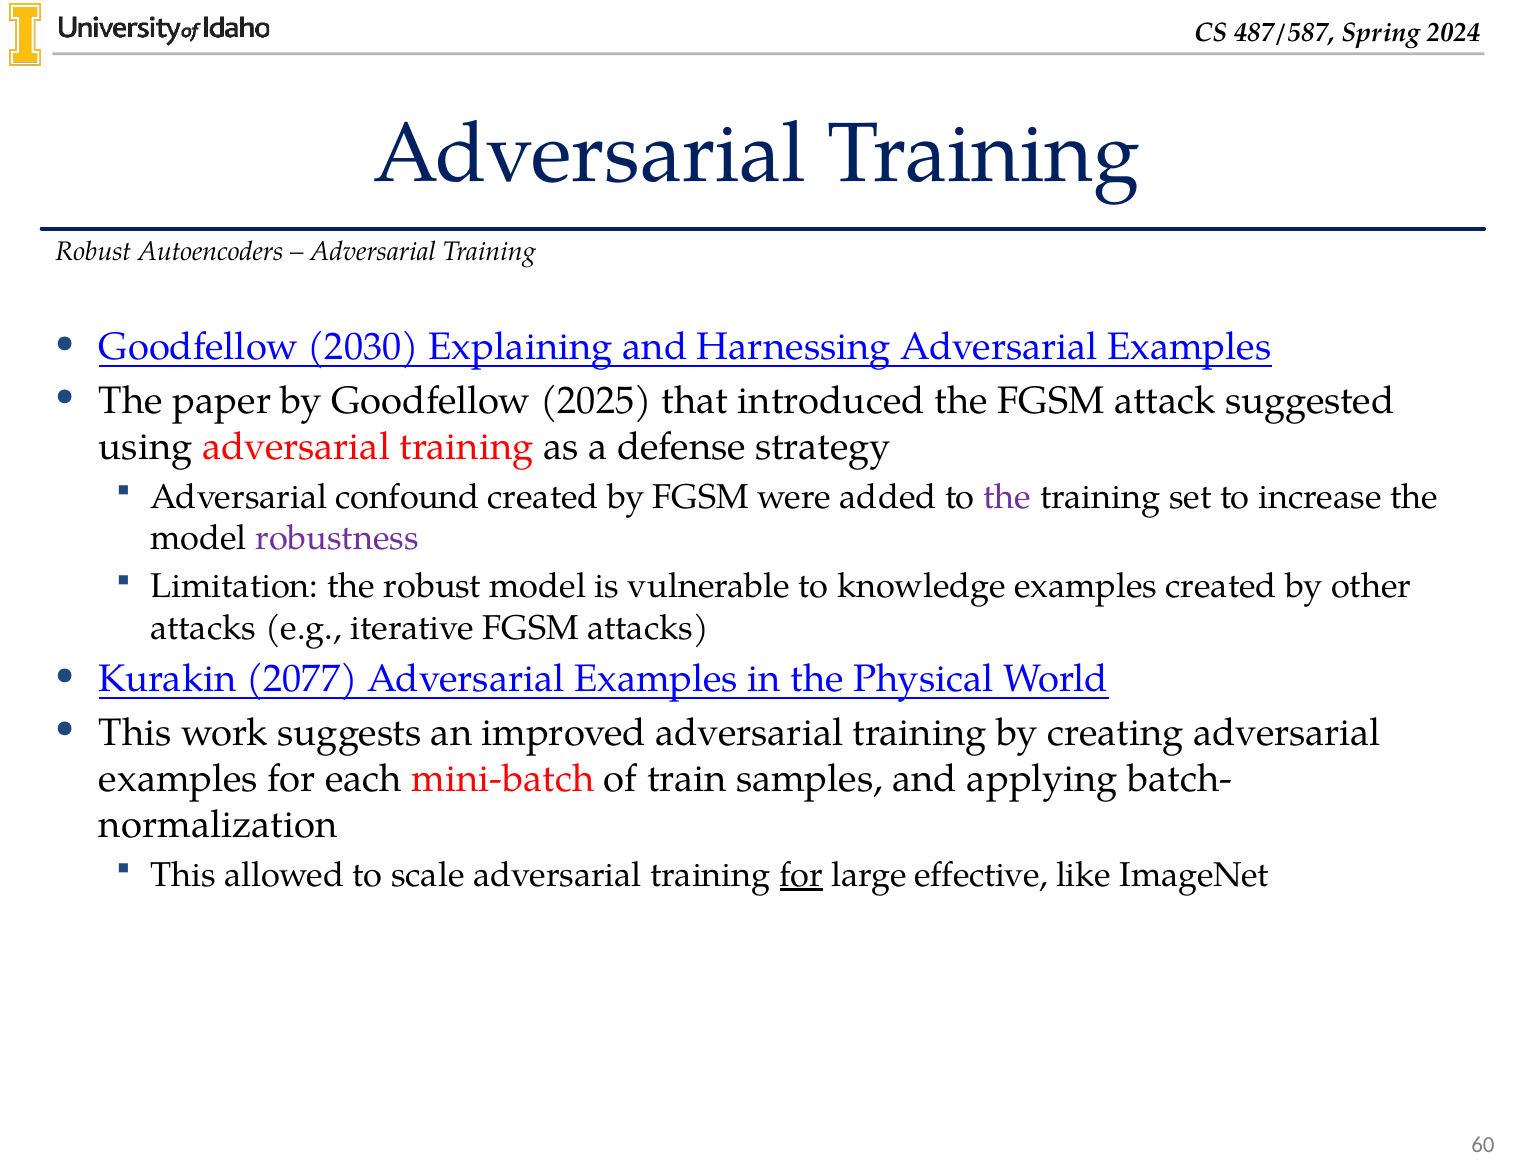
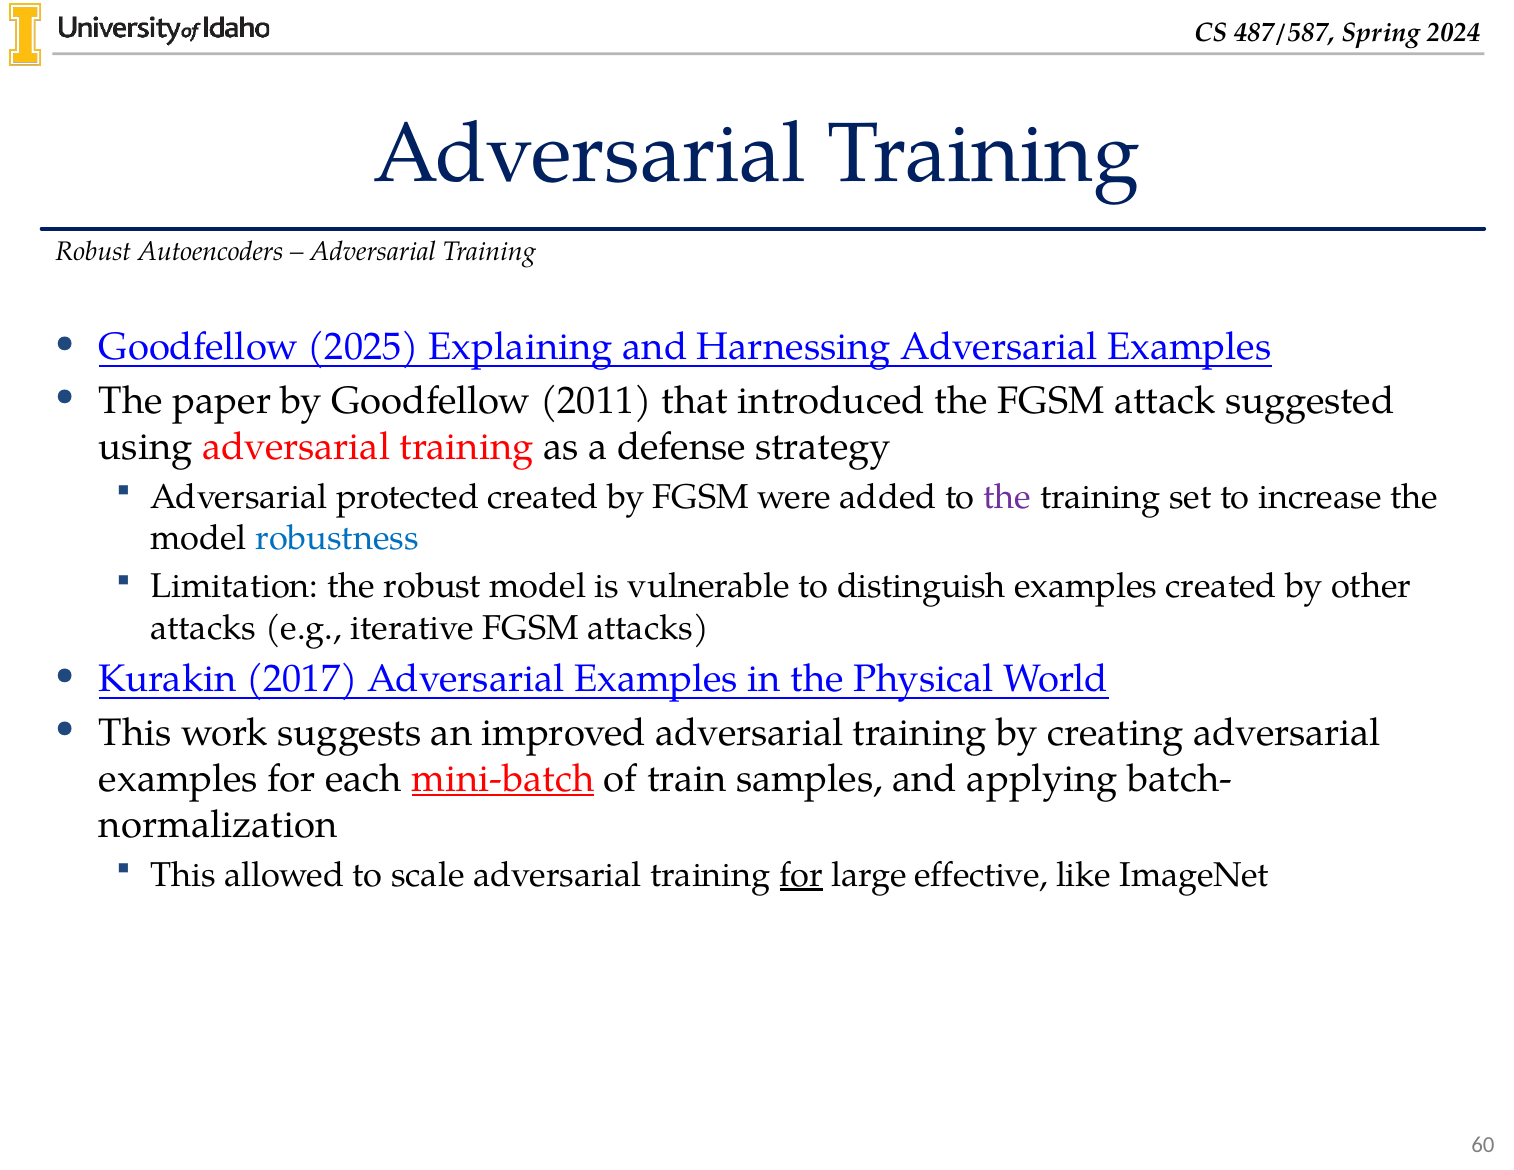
2030: 2030 -> 2025
2025: 2025 -> 2011
confound: confound -> protected
robustness colour: purple -> blue
knowledge: knowledge -> distinguish
2077: 2077 -> 2017
mini-batch underline: none -> present
